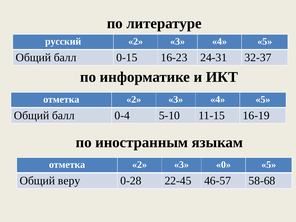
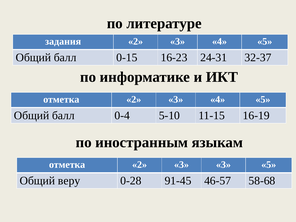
русский: русский -> задания
3 0: 0 -> 3
22-45: 22-45 -> 91-45
